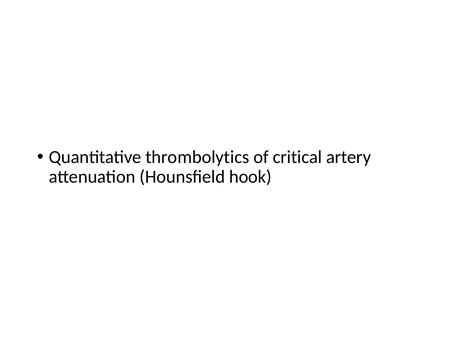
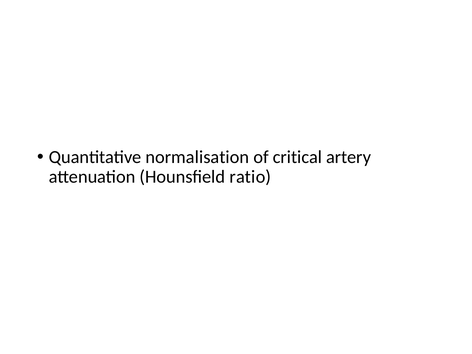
thrombolytics: thrombolytics -> normalisation
hook: hook -> ratio
